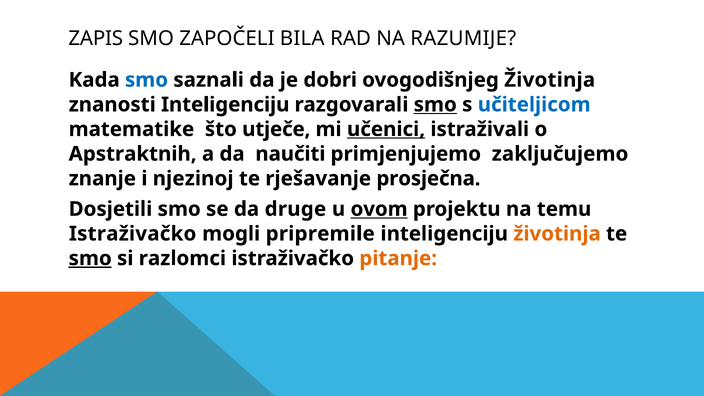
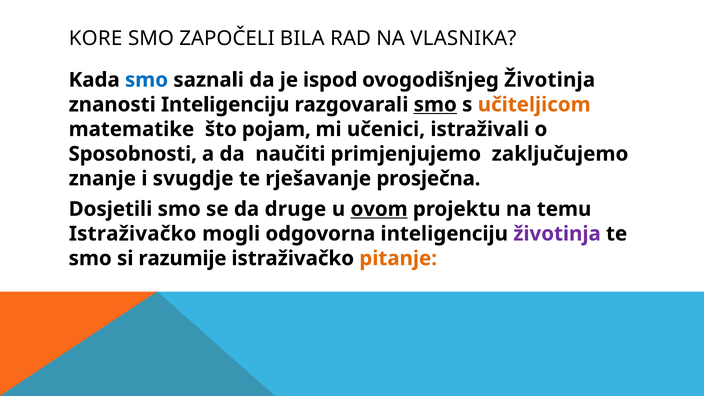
ZAPIS: ZAPIS -> KORE
RAZUMIJE: RAZUMIJE -> VLASNIKA
dobri: dobri -> ispod
učiteljicom colour: blue -> orange
utječe: utječe -> pojam
učenici underline: present -> none
Apstraktnih: Apstraktnih -> Sposobnosti
njezinoj: njezinoj -> svugdje
pripremile: pripremile -> odgovorna
životinja at (557, 234) colour: orange -> purple
smo at (90, 258) underline: present -> none
razlomci: razlomci -> razumije
